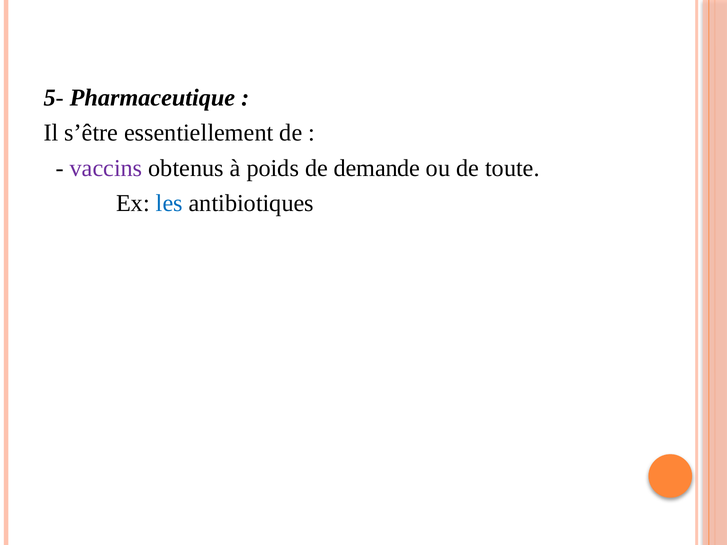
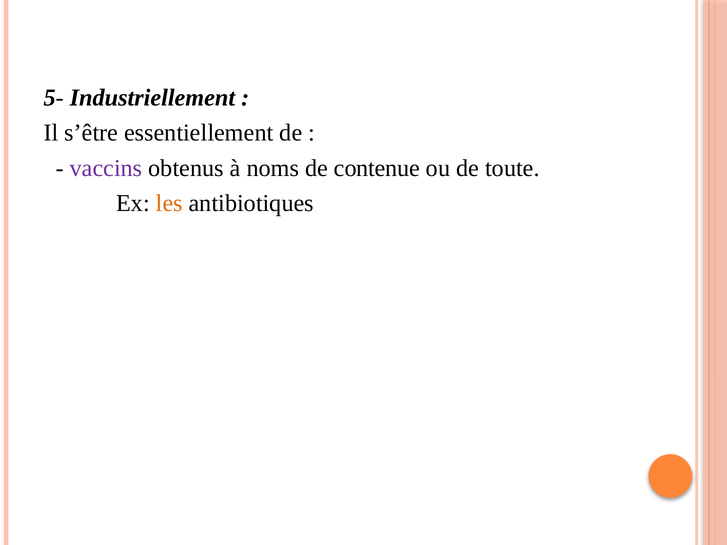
Pharmaceutique: Pharmaceutique -> Industriellement
poids: poids -> noms
demande: demande -> contenue
les colour: blue -> orange
